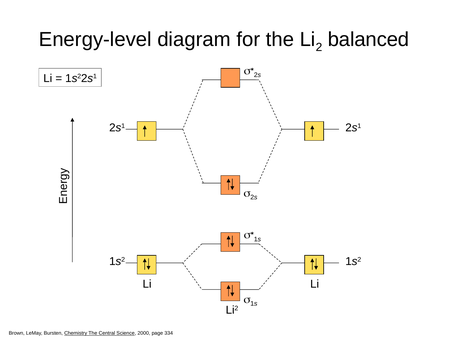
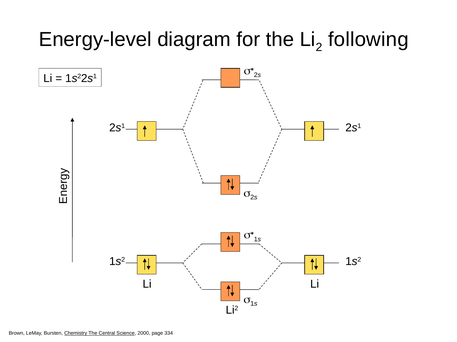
balanced: balanced -> following
